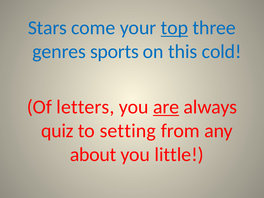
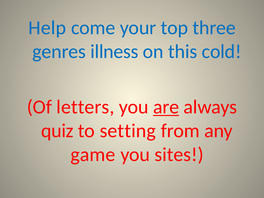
Stars: Stars -> Help
top underline: present -> none
sports: sports -> illness
about: about -> game
little: little -> sites
